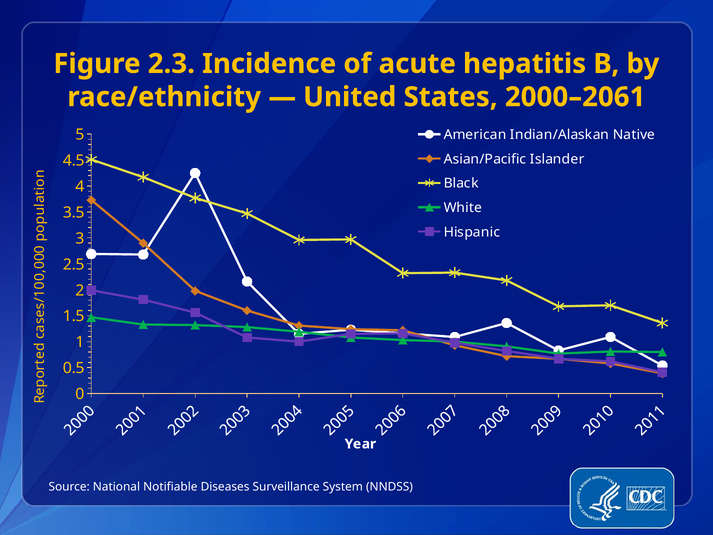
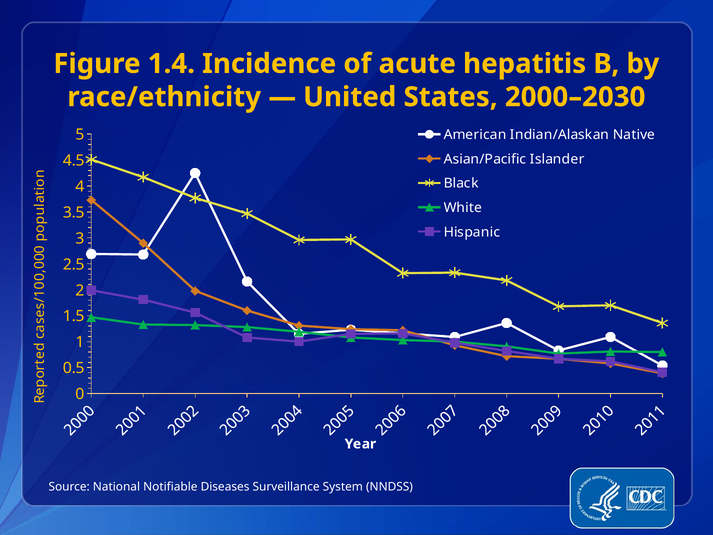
2.3: 2.3 -> 1.4
2000–2061: 2000–2061 -> 2000–2030
